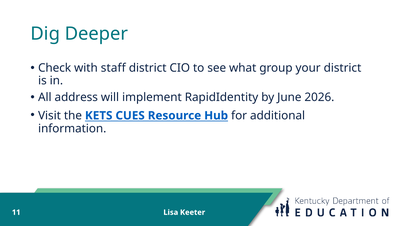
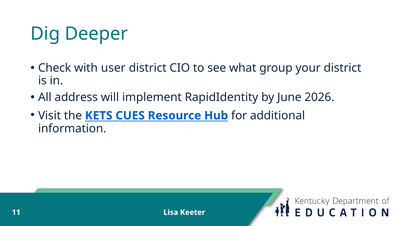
staff: staff -> user
